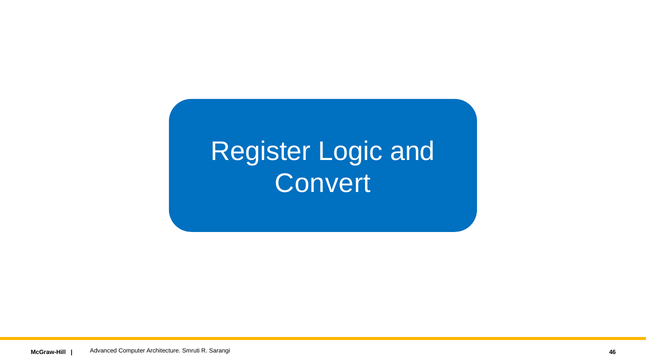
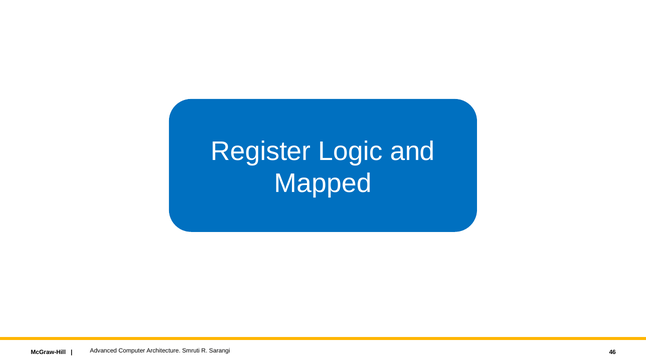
Convert: Convert -> Mapped
